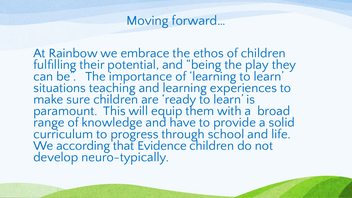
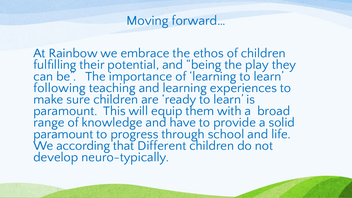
situations: situations -> following
curriculum at (63, 134): curriculum -> paramount
Evidence: Evidence -> Different
